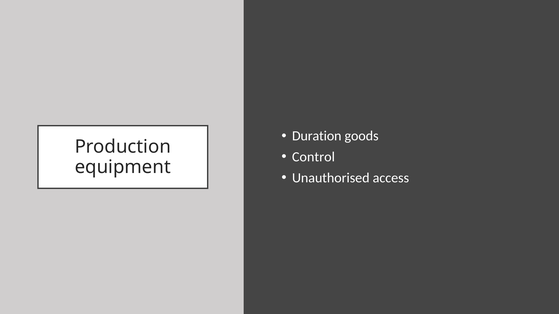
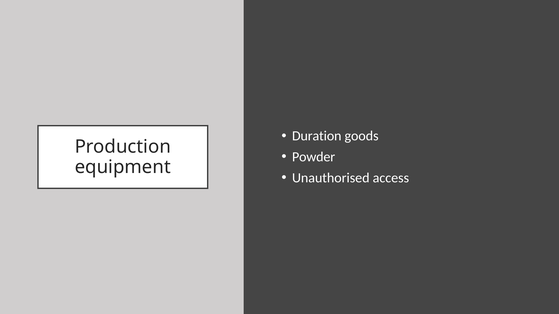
Control: Control -> Powder
